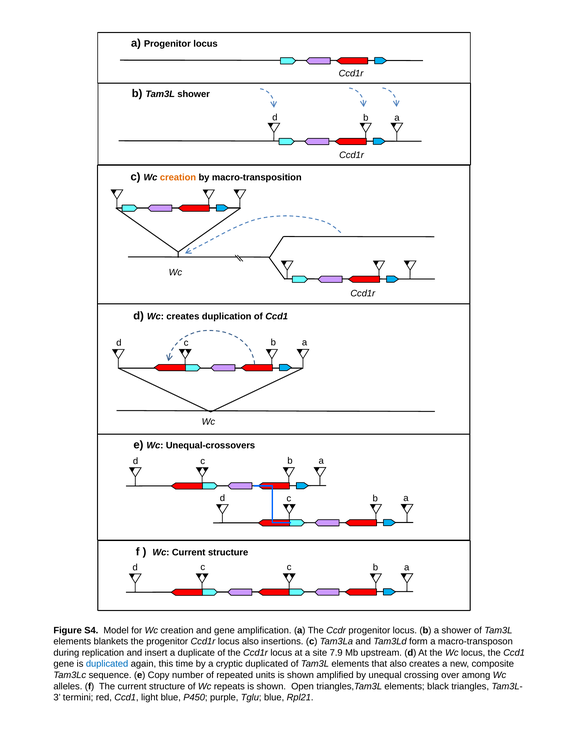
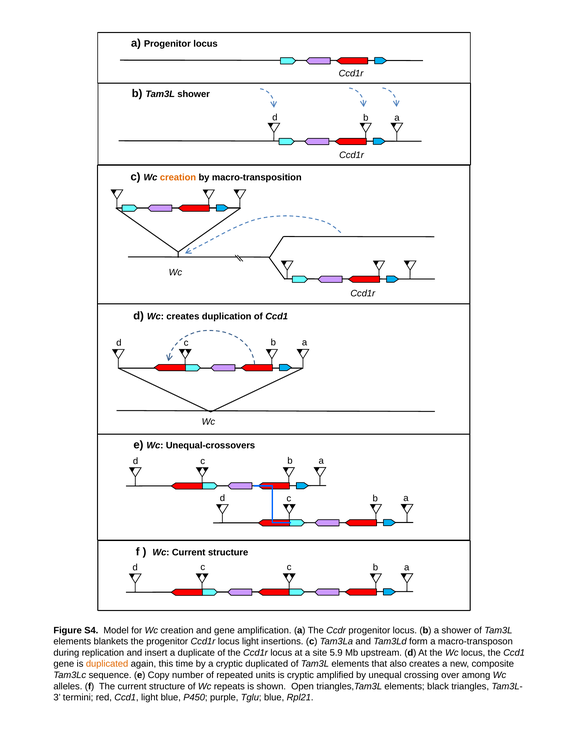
locus also: also -> light
7.9: 7.9 -> 5.9
duplicated at (107, 665) colour: blue -> orange
units is shown: shown -> cryptic
